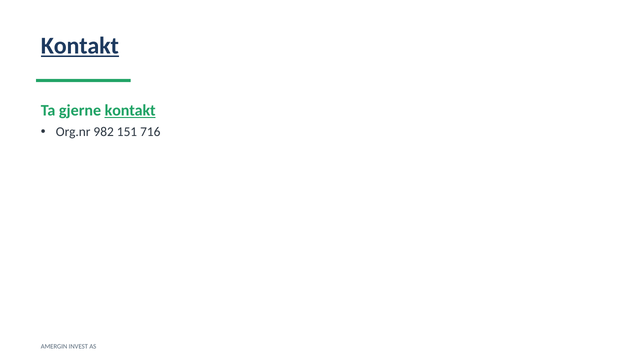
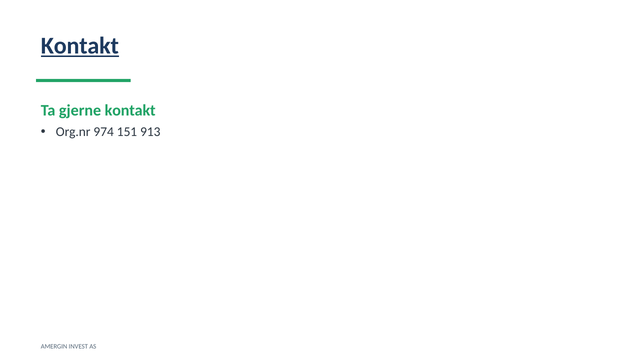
kontakt at (130, 110) underline: present -> none
982: 982 -> 974
716: 716 -> 913
